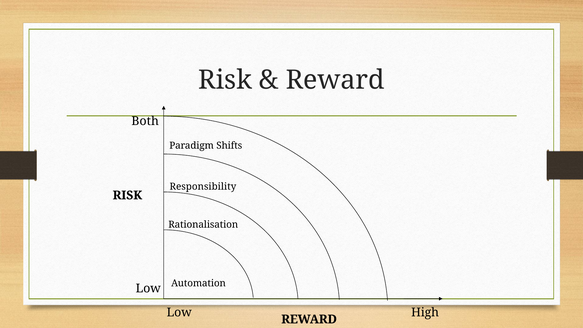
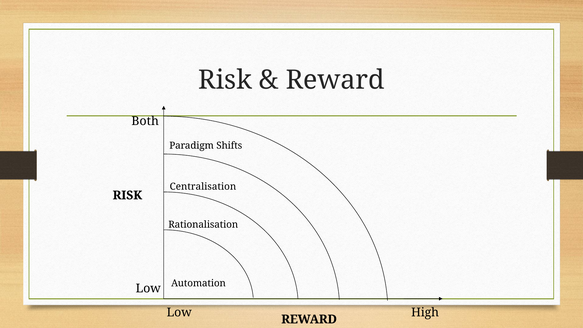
Responsibility: Responsibility -> Centralisation
